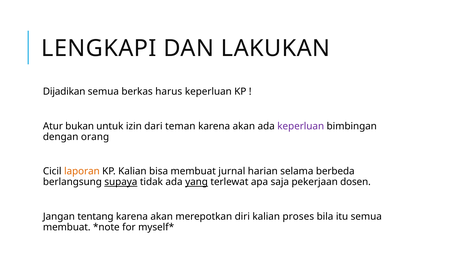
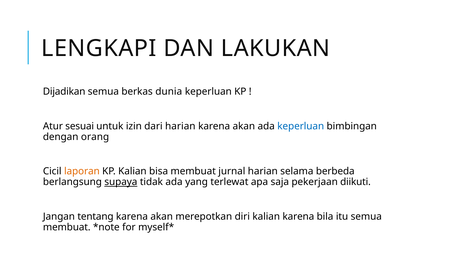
harus: harus -> dunia
bukan: bukan -> sesuai
dari teman: teman -> harian
keperluan at (301, 126) colour: purple -> blue
yang underline: present -> none
dosen: dosen -> diikuti
kalian proses: proses -> karena
